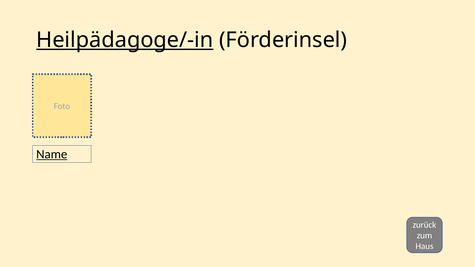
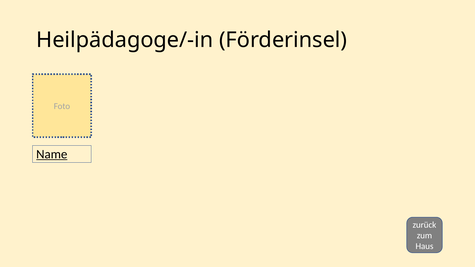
Heilpädagoge/-in underline: present -> none
